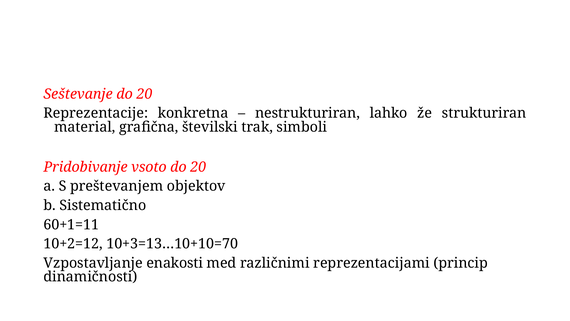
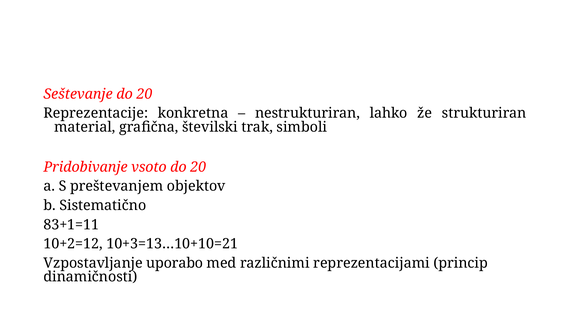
60+1=11: 60+1=11 -> 83+1=11
10+3=13…10+10=70: 10+3=13…10+10=70 -> 10+3=13…10+10=21
enakosti: enakosti -> uporabo
